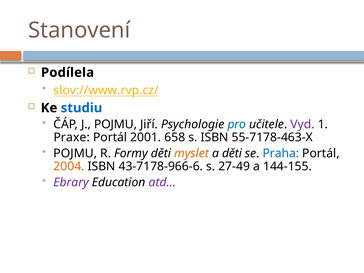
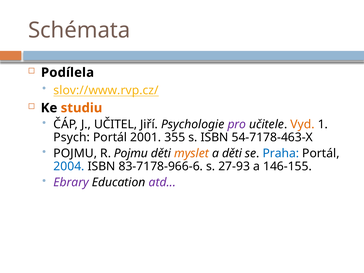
Stanovení: Stanovení -> Schémata
studiu colour: blue -> orange
J POJMU: POJMU -> UČITEL
pro colour: blue -> purple
Vyd colour: purple -> orange
Praxe: Praxe -> Psych
658: 658 -> 355
55-7178-463-X: 55-7178-463-X -> 54-7178-463-X
R Formy: Formy -> Pojmu
2004 colour: orange -> blue
43-7178-966-6: 43-7178-966-6 -> 83-7178-966-6
27-49: 27-49 -> 27-93
144-155: 144-155 -> 146-155
